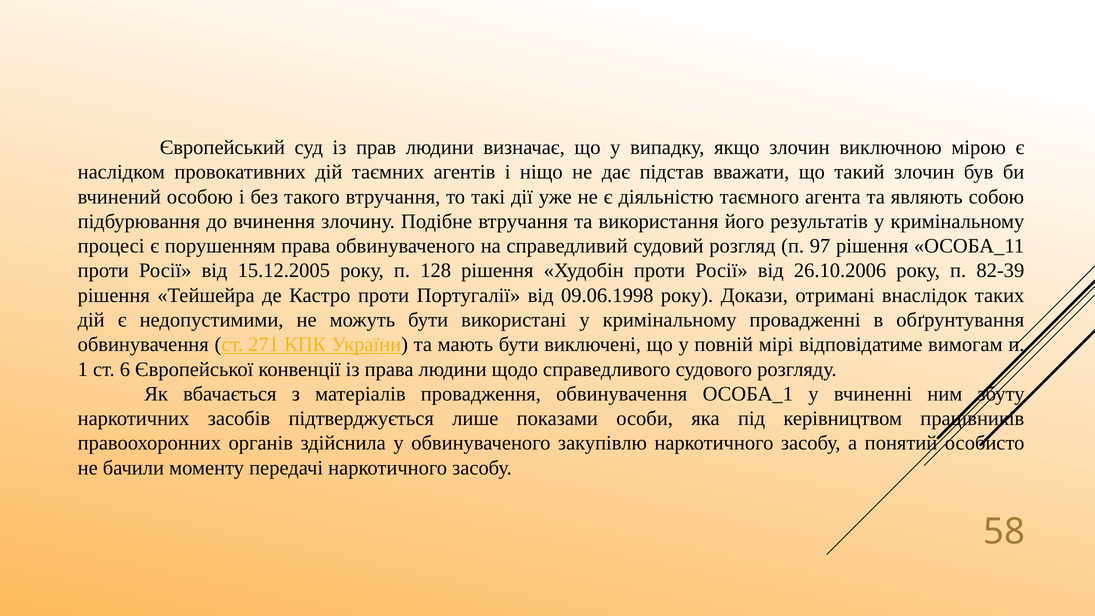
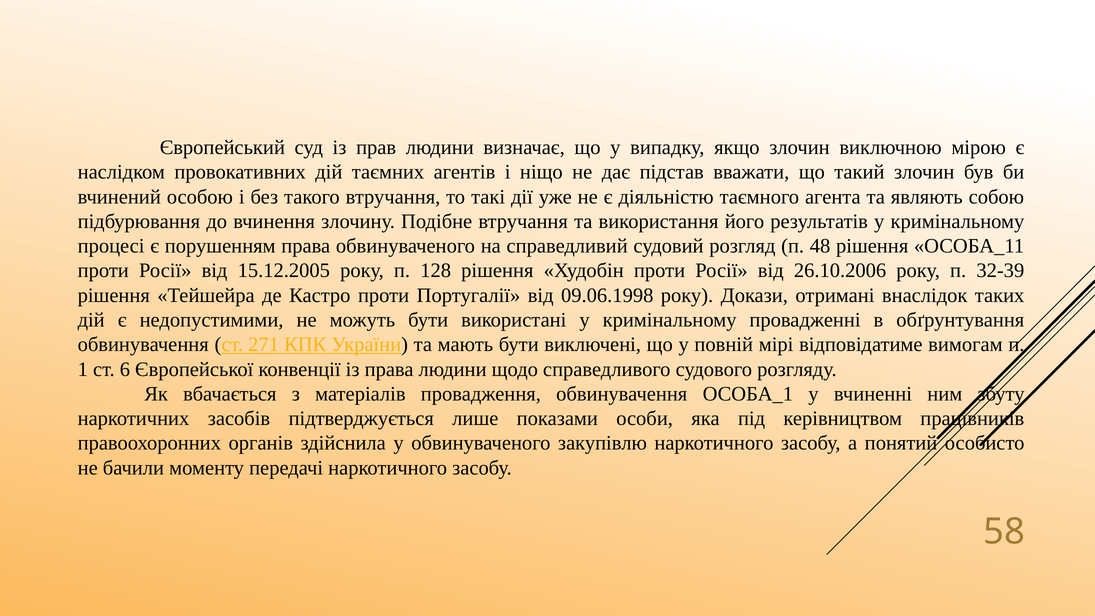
97: 97 -> 48
82-39: 82-39 -> 32-39
